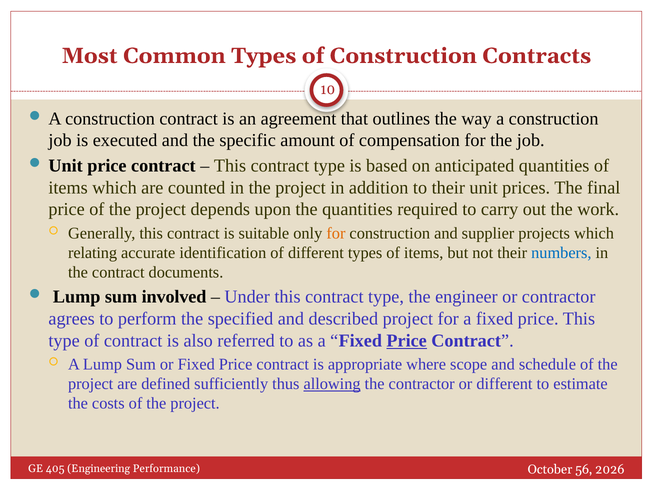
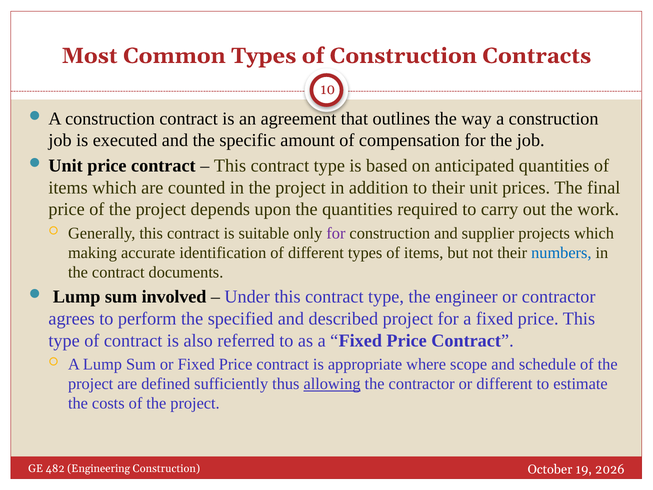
for at (336, 233) colour: orange -> purple
relating: relating -> making
Price at (407, 340) underline: present -> none
405: 405 -> 482
Engineering Performance: Performance -> Construction
56: 56 -> 19
